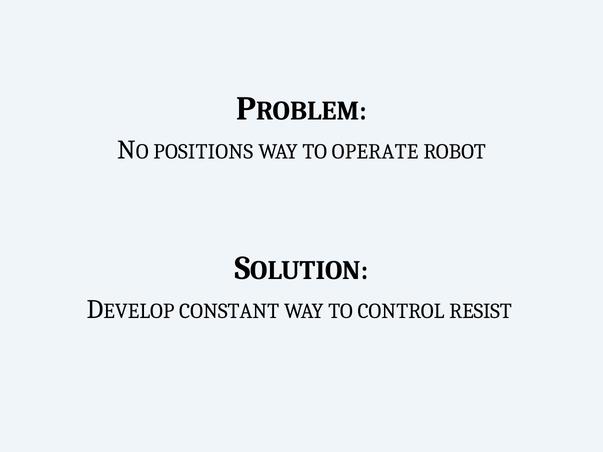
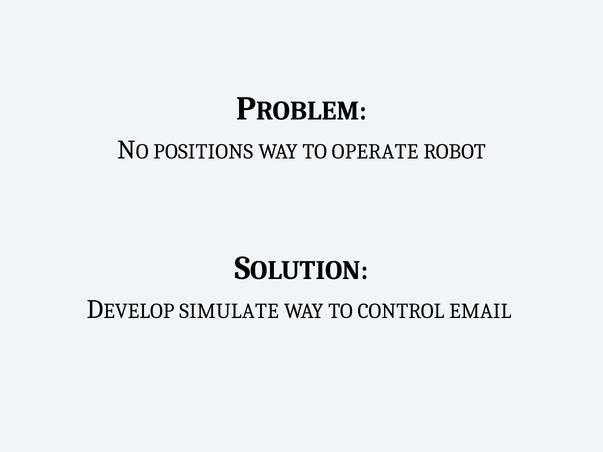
CONSTANT: CONSTANT -> SIMULATE
RESIST: RESIST -> EMAIL
